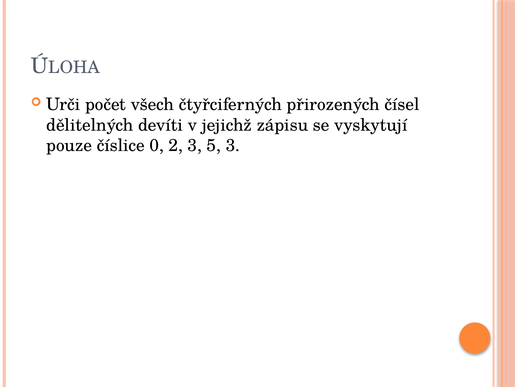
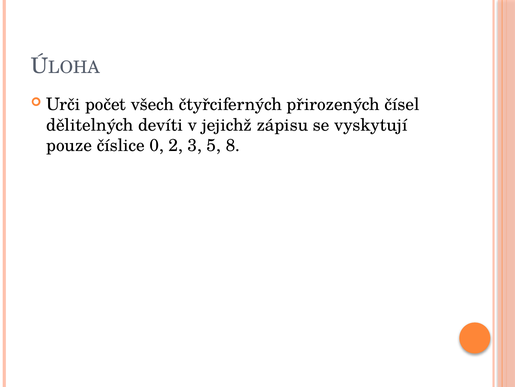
5 3: 3 -> 8
